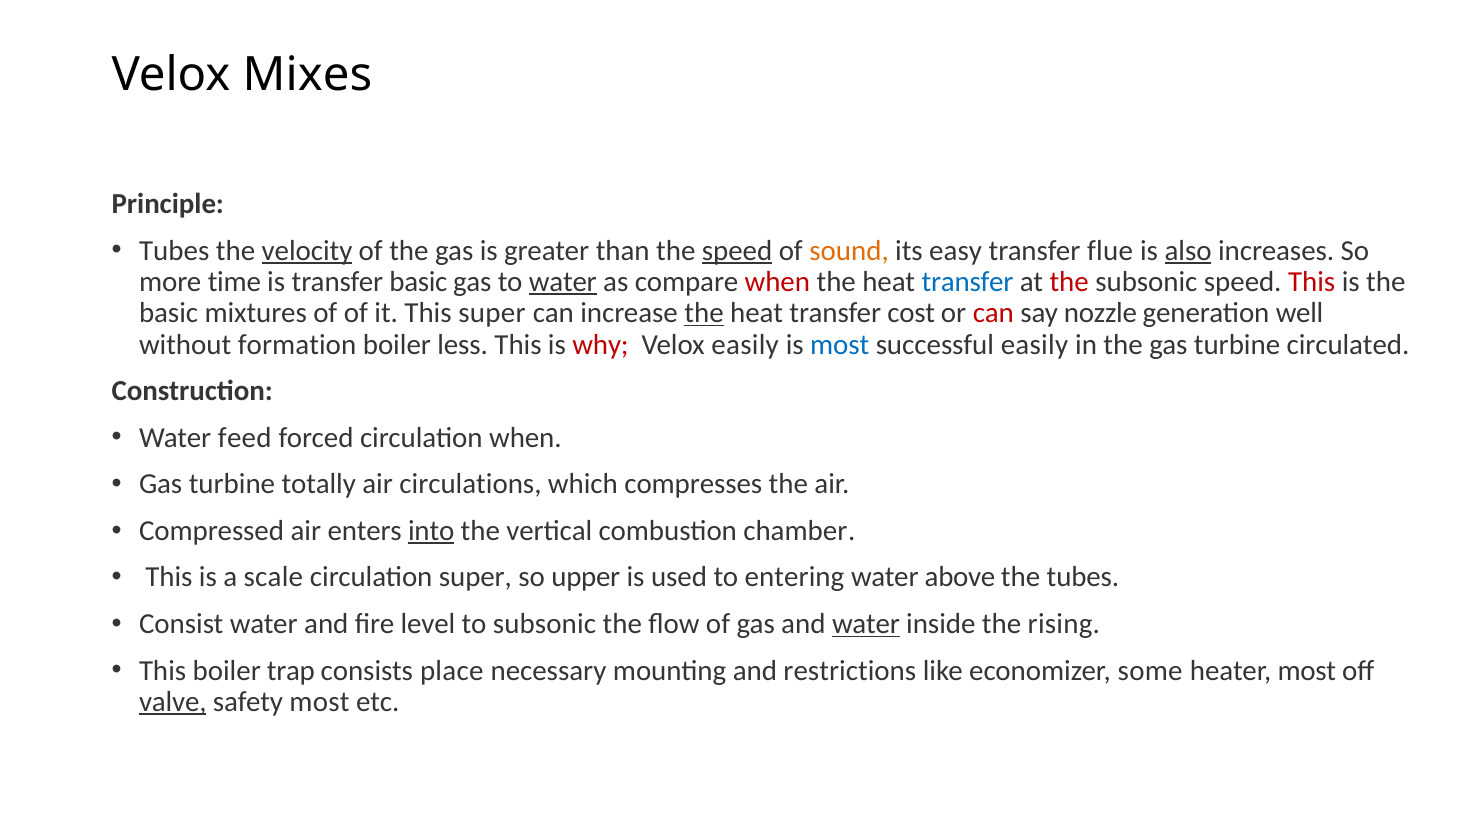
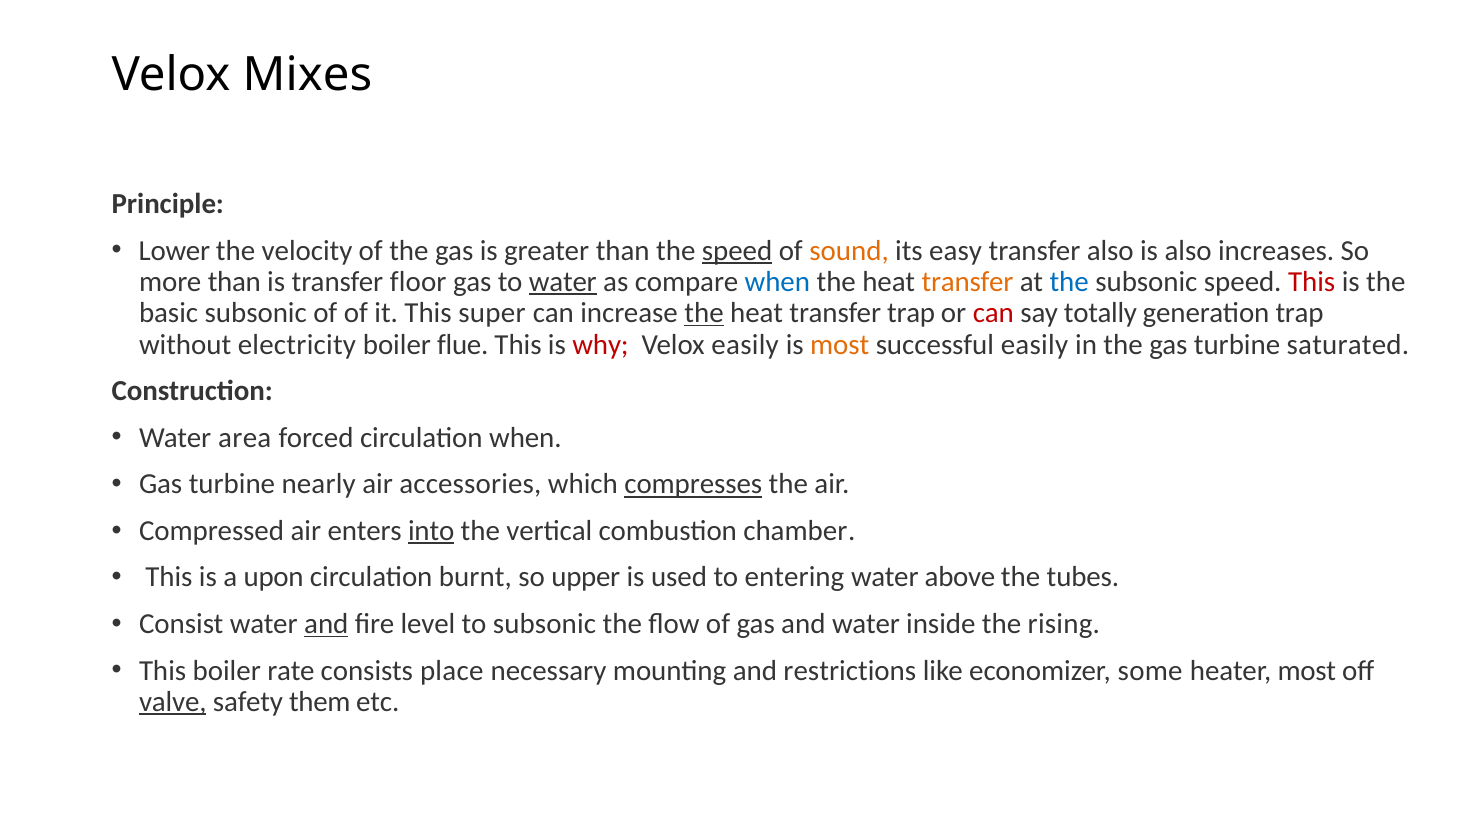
Tubes at (174, 250): Tubes -> Lower
velocity underline: present -> none
transfer flue: flue -> also
also at (1188, 250) underline: present -> none
more time: time -> than
transfer basic: basic -> floor
when at (777, 282) colour: red -> blue
transfer at (968, 282) colour: blue -> orange
the at (1069, 282) colour: red -> blue
basic mixtures: mixtures -> subsonic
transfer cost: cost -> trap
nozzle: nozzle -> totally
generation well: well -> trap
formation: formation -> electricity
less: less -> flue
most at (840, 344) colour: blue -> orange
circulated: circulated -> saturated
feed: feed -> area
totally: totally -> nearly
circulations: circulations -> accessories
compresses underline: none -> present
scale: scale -> upon
circulation super: super -> burnt
and at (326, 624) underline: none -> present
water at (866, 624) underline: present -> none
trap: trap -> rate
safety most: most -> them
